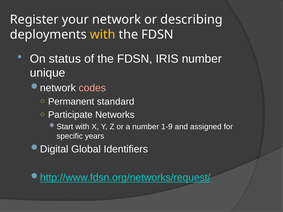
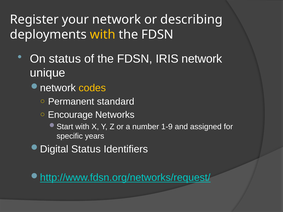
IRIS number: number -> network
codes colour: pink -> yellow
Participate: Participate -> Encourage
Global at (86, 149): Global -> Status
